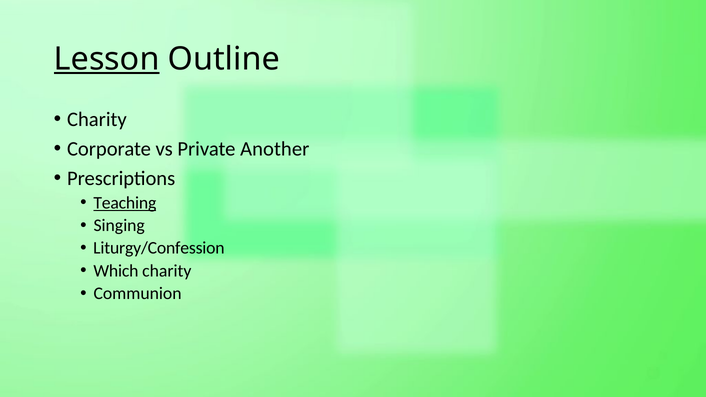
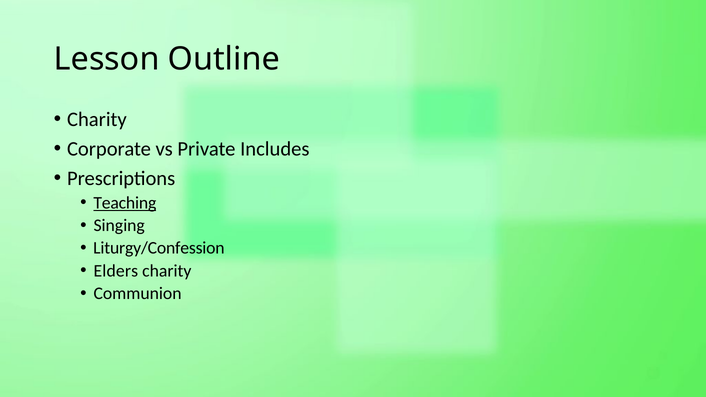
Lesson underline: present -> none
Another: Another -> Includes
Which: Which -> Elders
